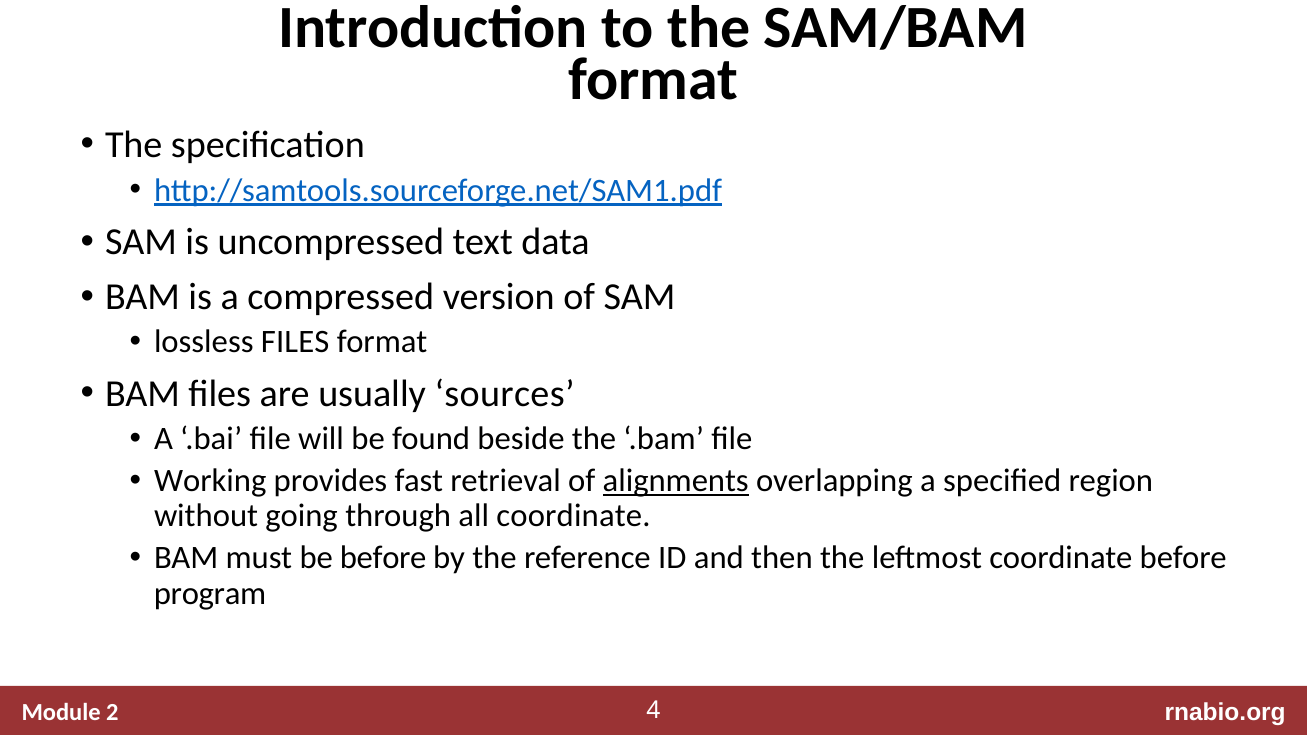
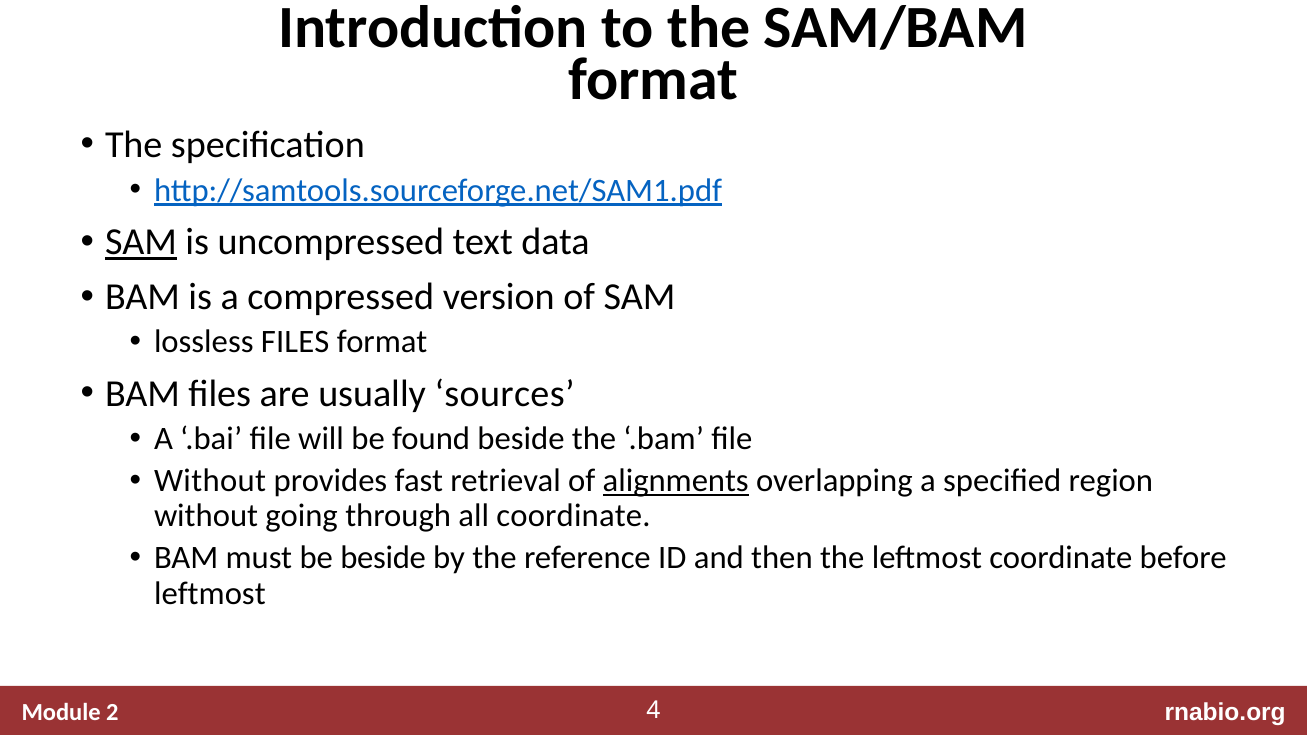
SAM at (141, 242) underline: none -> present
Working at (210, 481): Working -> Without
be before: before -> beside
program at (210, 593): program -> leftmost
